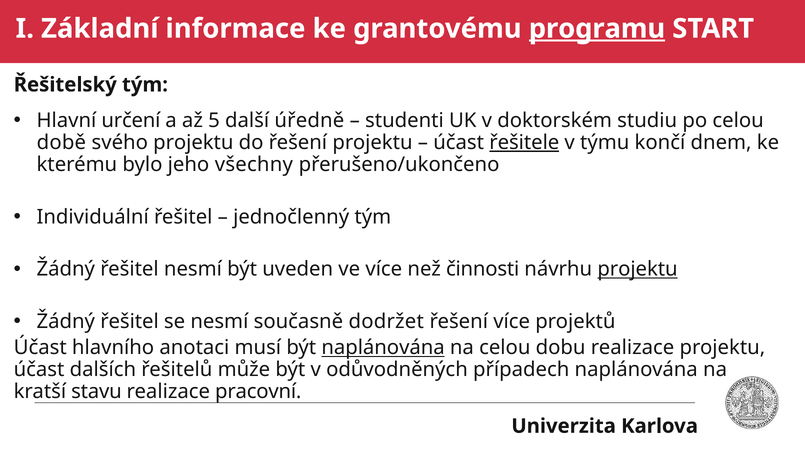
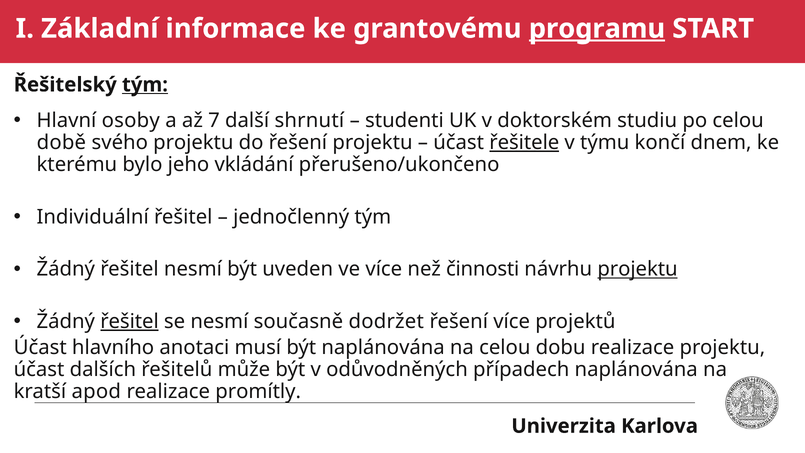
tým at (145, 85) underline: none -> present
určení: určení -> osoby
5: 5 -> 7
úředně: úředně -> shrnutí
všechny: všechny -> vkládání
řešitel at (130, 321) underline: none -> present
naplánována at (383, 348) underline: present -> none
stavu: stavu -> apod
pracovní: pracovní -> promítly
